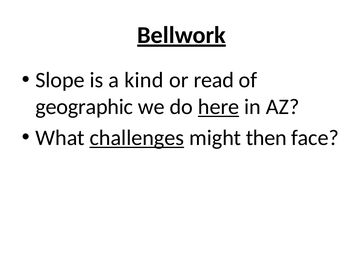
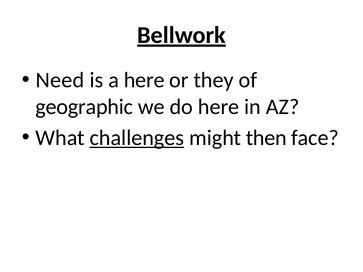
Slope: Slope -> Need
a kind: kind -> here
read: read -> they
here at (219, 107) underline: present -> none
